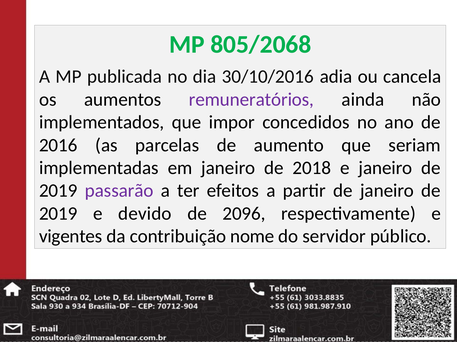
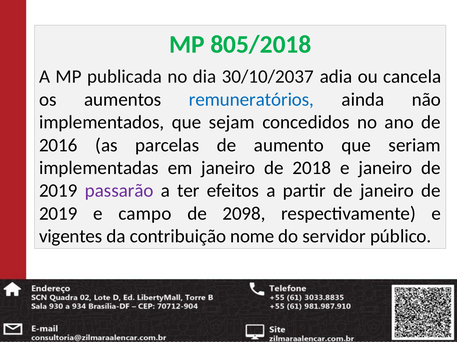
805/2068: 805/2068 -> 805/2018
30/10/2016: 30/10/2016 -> 30/10/2037
remuneratórios colour: purple -> blue
impor: impor -> sejam
devido: devido -> campo
2096: 2096 -> 2098
